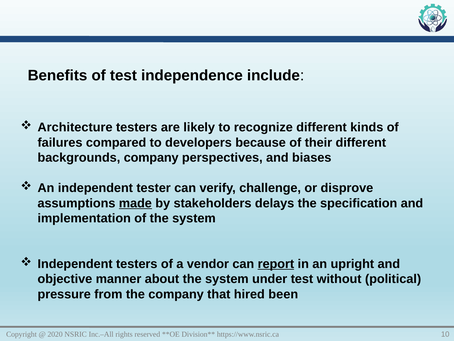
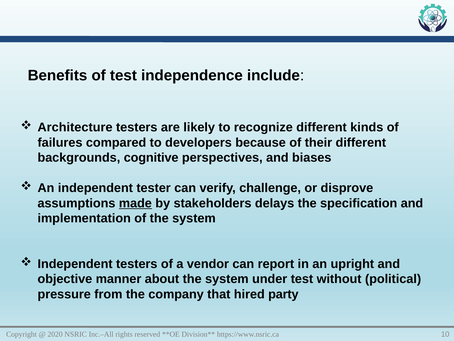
backgrounds company: company -> cognitive
report underline: present -> none
been: been -> party
